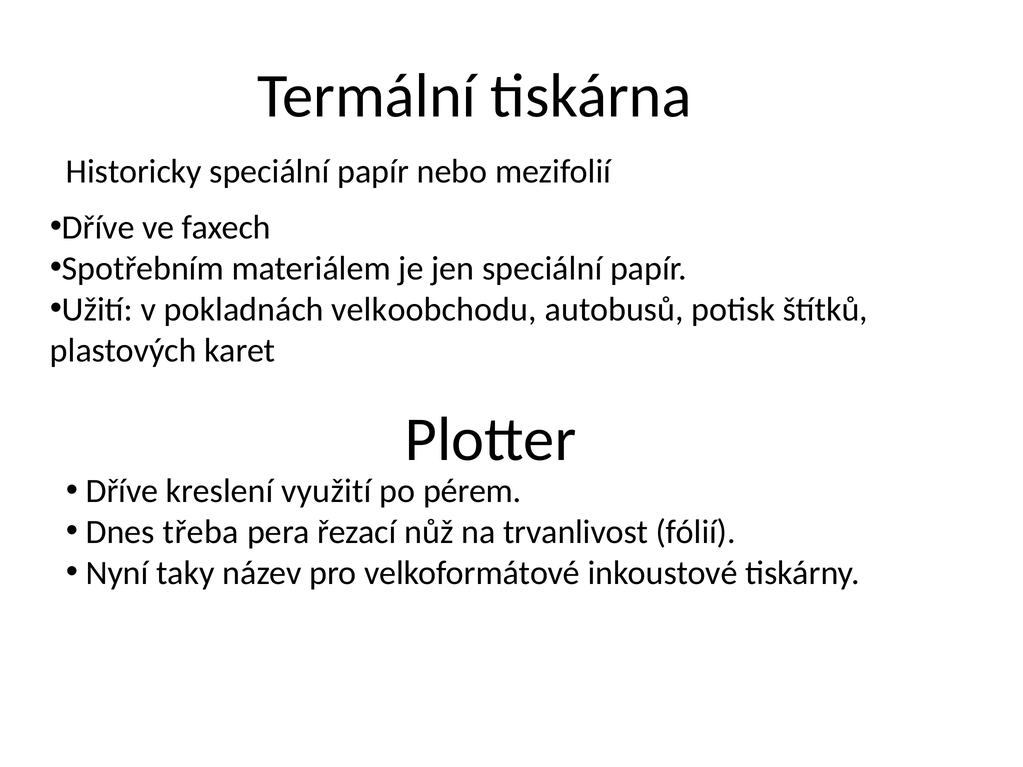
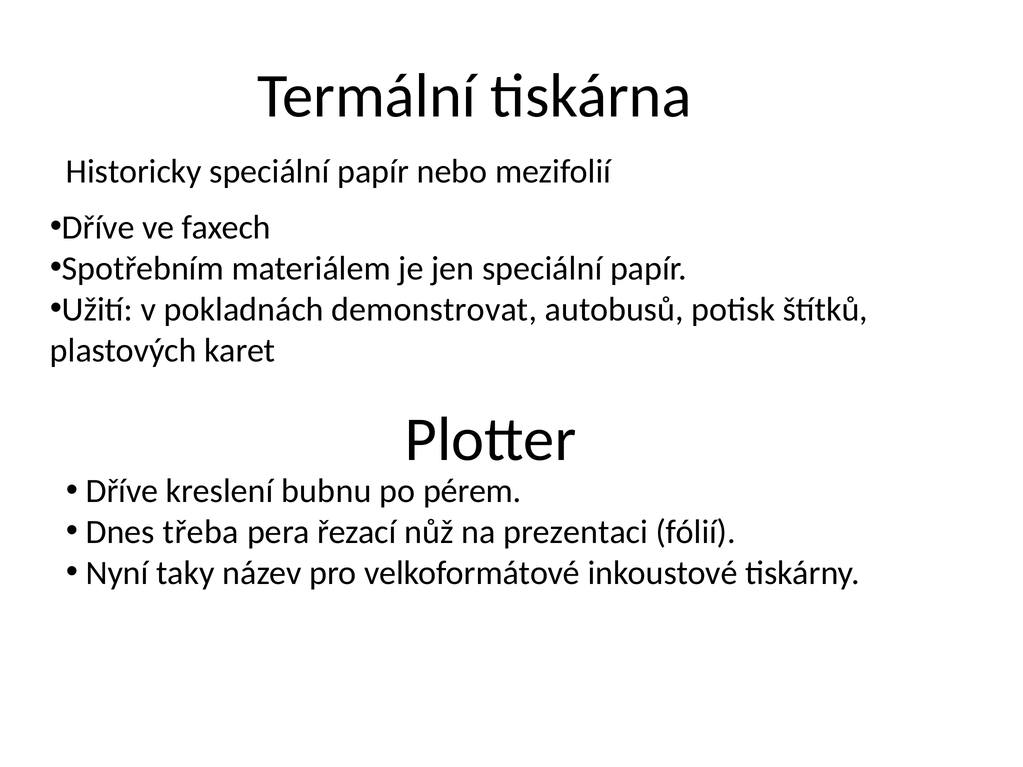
velkoobchodu: velkoobchodu -> demonstrovat
využití: využití -> bubnu
trvanlivost: trvanlivost -> prezentaci
